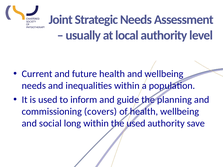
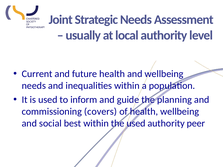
long: long -> best
save: save -> peer
